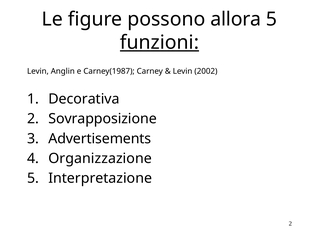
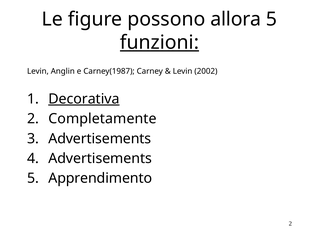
Decorativa underline: none -> present
Sovrapposizione: Sovrapposizione -> Completamente
Organizzazione at (100, 159): Organizzazione -> Advertisements
Interpretazione: Interpretazione -> Apprendimento
